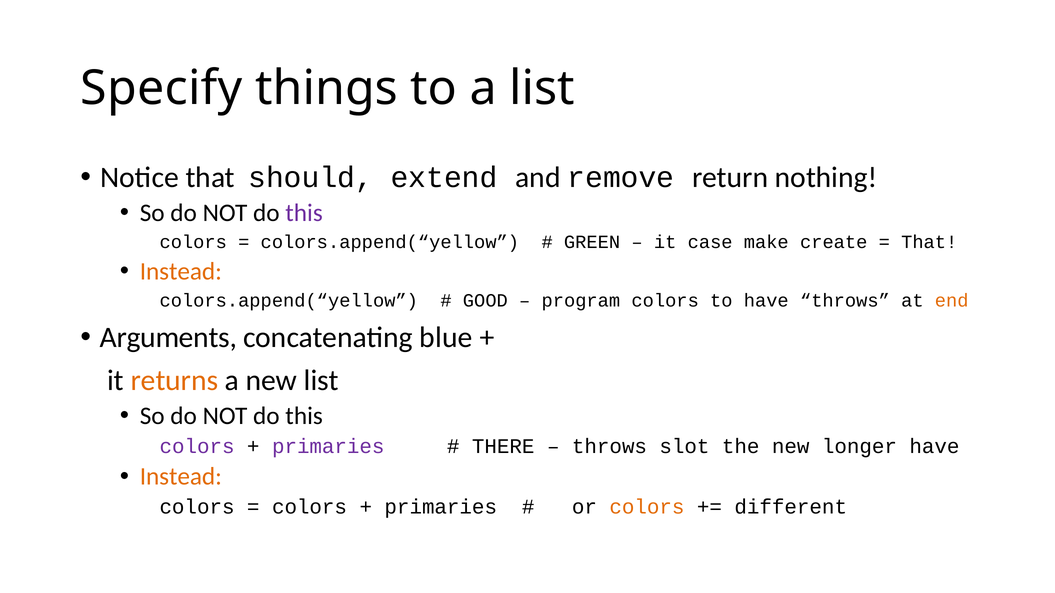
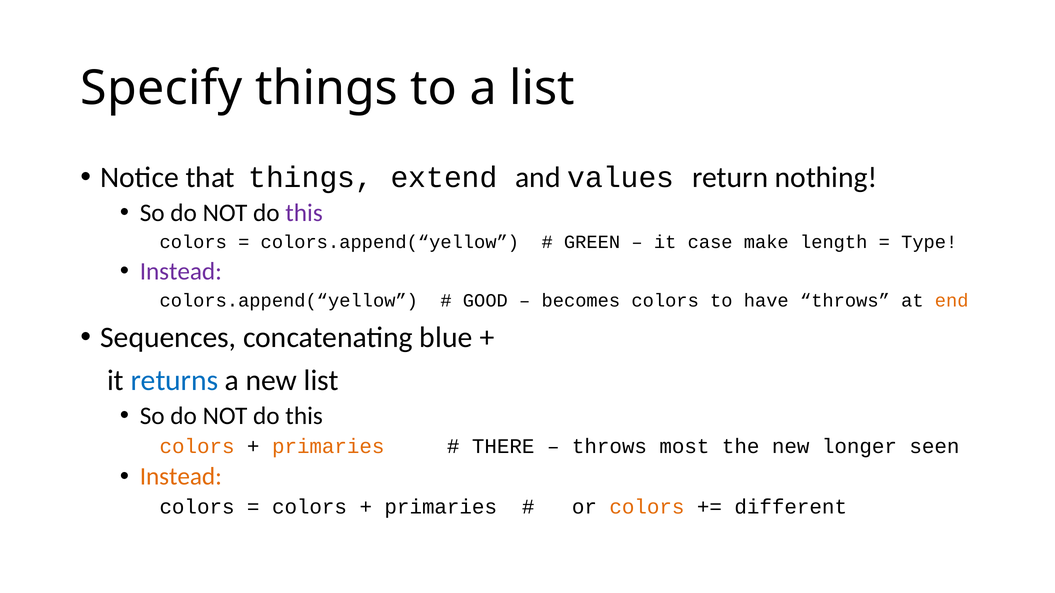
that should: should -> things
remove: remove -> values
create: create -> length
That at (929, 242): That -> Type
Instead at (181, 271) colour: orange -> purple
program: program -> becomes
Arguments: Arguments -> Sequences
returns colour: orange -> blue
colors at (197, 446) colour: purple -> orange
primaries at (328, 446) colour: purple -> orange
slot: slot -> most
longer have: have -> seen
